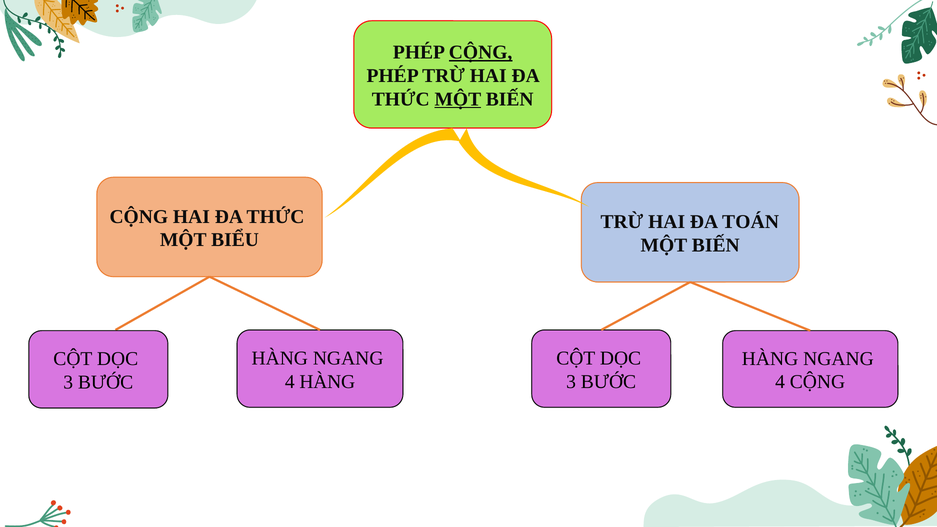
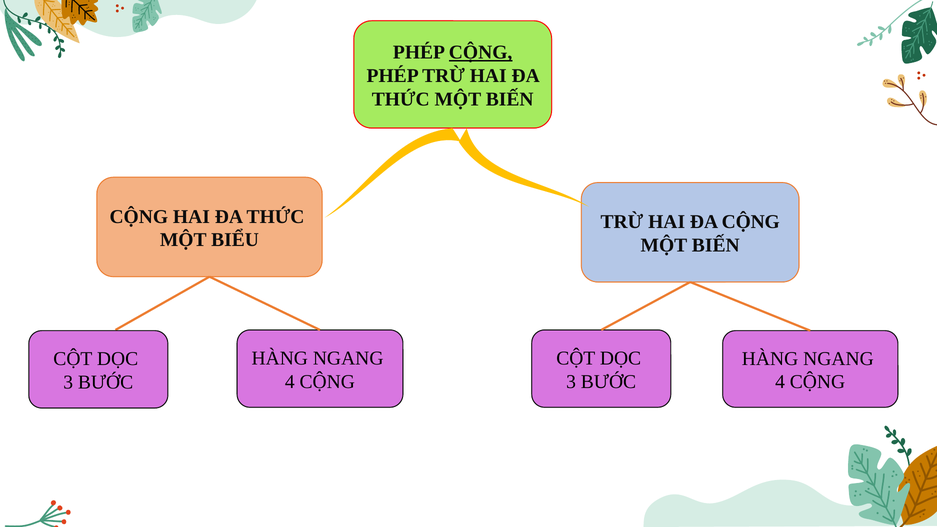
MỘT at (458, 99) underline: present -> none
ĐA TOÁN: TOÁN -> CỘNG
HÀNG at (327, 382): HÀNG -> CỘNG
